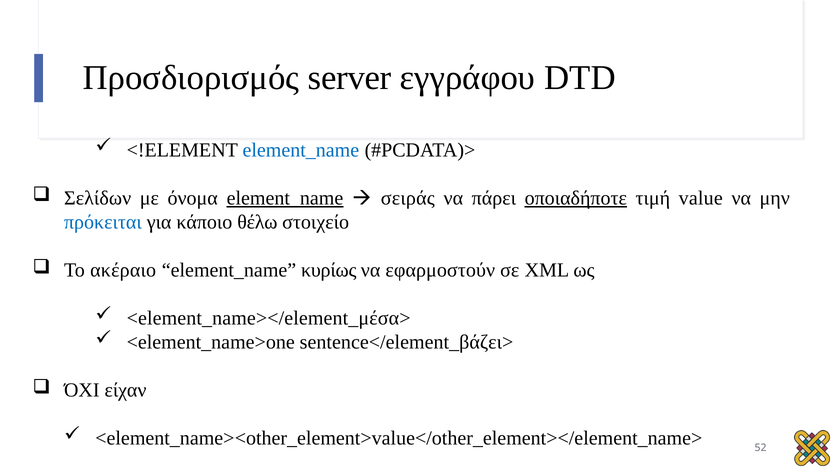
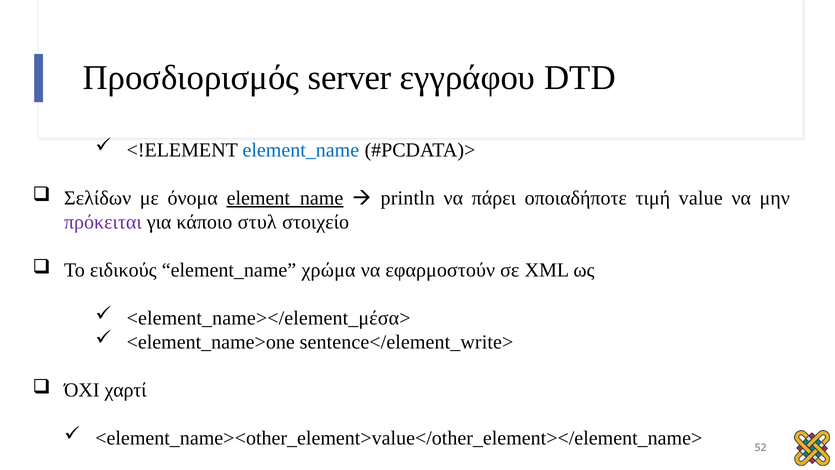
σειράς: σειράς -> println
οποιαδήποτε underline: present -> none
πρόκειται colour: blue -> purple
θέλω: θέλω -> στυλ
ακέραιο: ακέραιο -> ειδικούς
κυρίως: κυρίως -> χρώμα
sentence</element_βάζει>: sentence</element_βάζει> -> sentence</element_write>
είχαν: είχαν -> χαρτί
